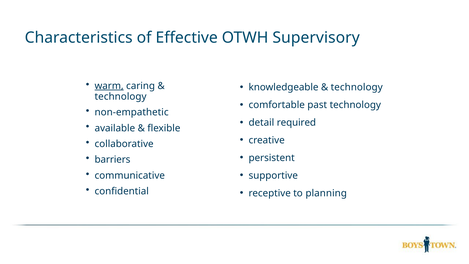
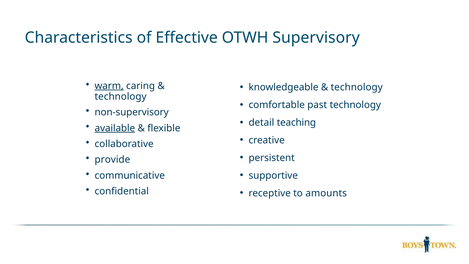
non-empathetic: non-empathetic -> non-supervisory
required: required -> teaching
available underline: none -> present
barriers: barriers -> provide
planning: planning -> amounts
